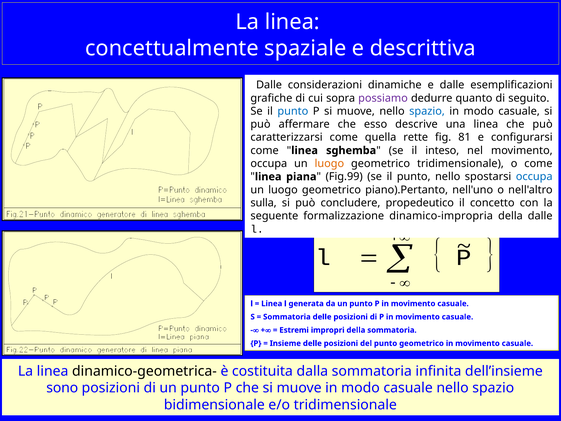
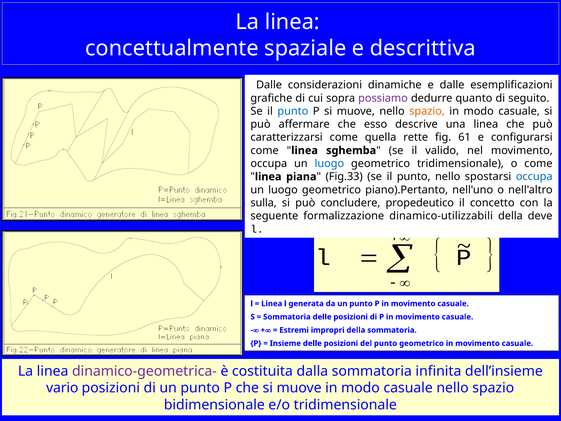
spazio at (427, 111) colour: blue -> orange
81: 81 -> 61
inteso: inteso -> valido
luogo at (329, 164) colour: orange -> blue
Fig.99: Fig.99 -> Fig.33
dinamico-impropria: dinamico-impropria -> dinamico-utilizzabili
della dalle: dalle -> deve
dinamico-geometrica- colour: black -> purple
sono: sono -> vario
